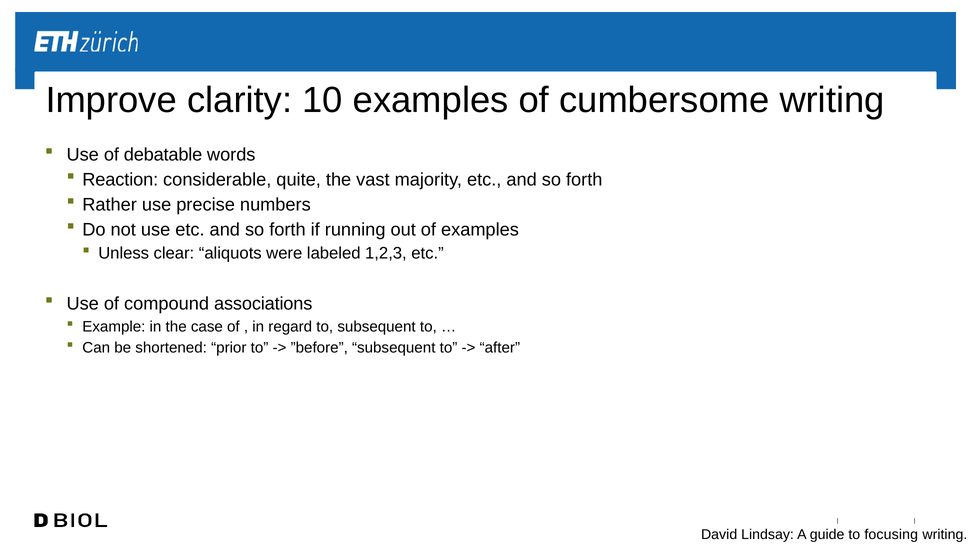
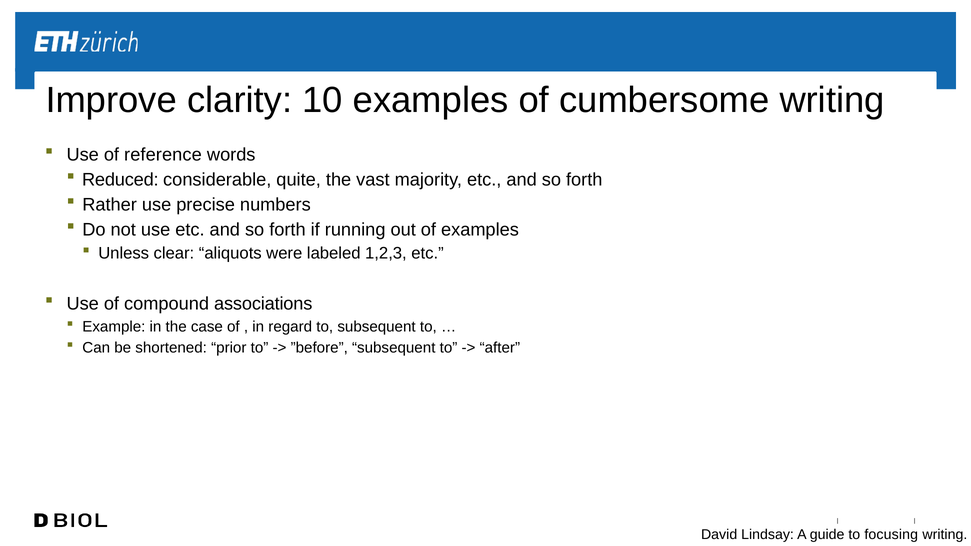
debatable: debatable -> reference
Reaction: Reaction -> Reduced
